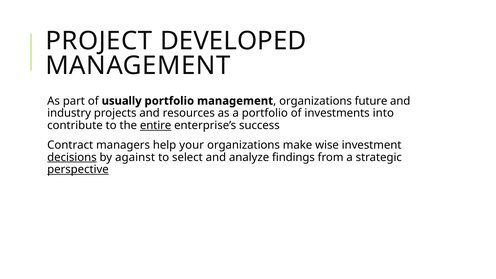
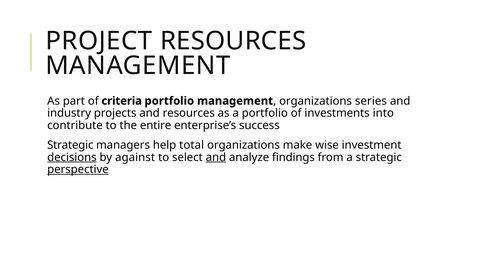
PROJECT DEVELOPED: DEVELOPED -> RESOURCES
usually: usually -> criteria
future: future -> series
entire underline: present -> none
Contract at (70, 145): Contract -> Strategic
your: your -> total
and at (216, 157) underline: none -> present
